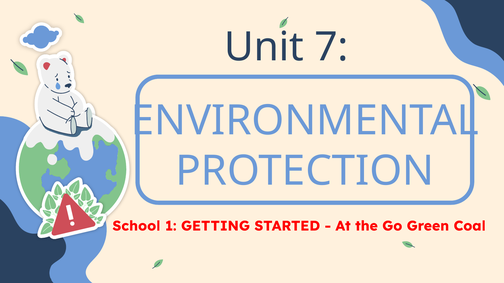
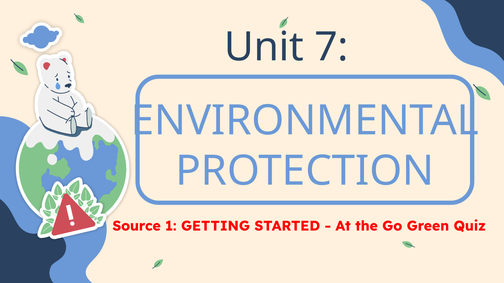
School: School -> Source
Coal: Coal -> Quiz
